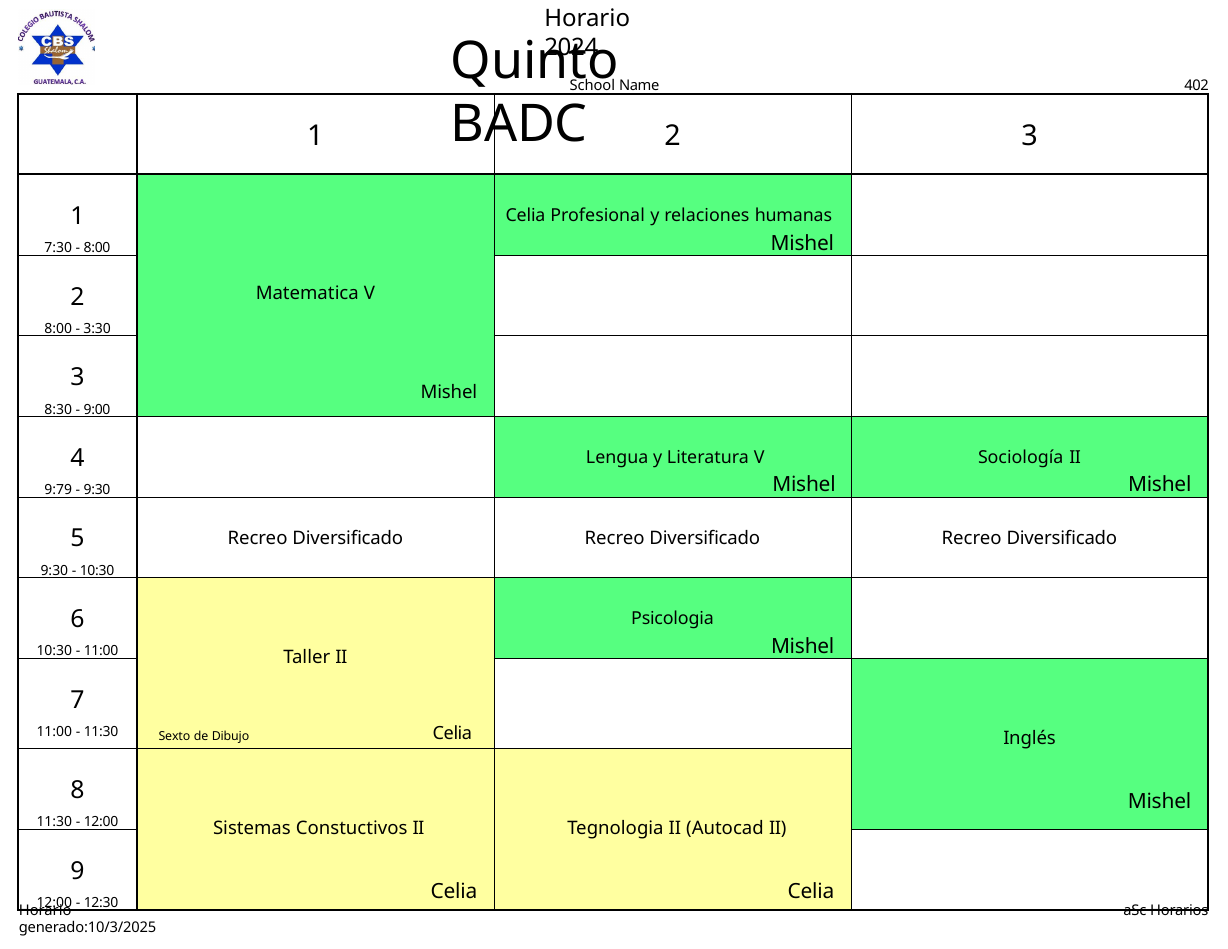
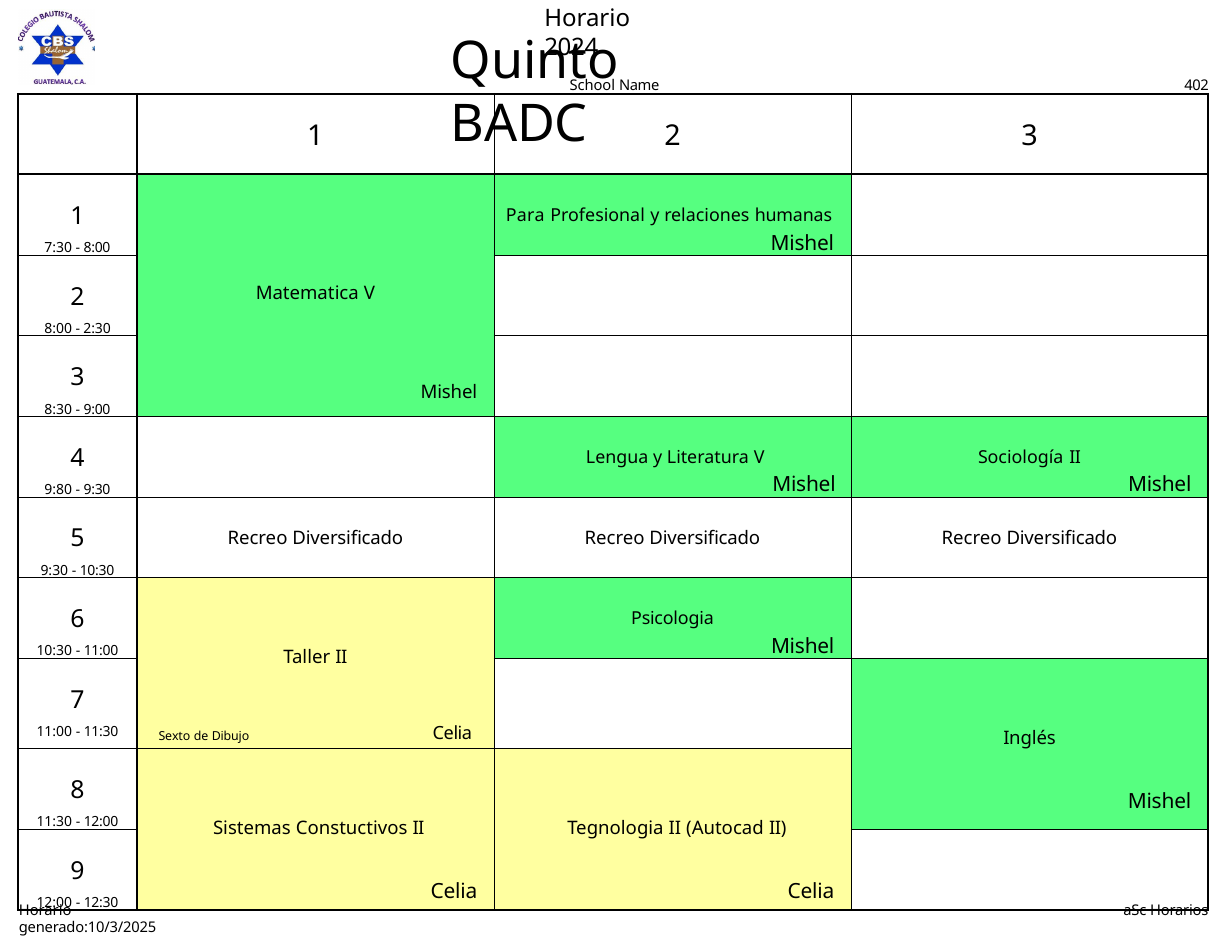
Celia at (526, 216): Celia -> Para
3:30: 3:30 -> 2:30
9:79: 9:79 -> 9:80
